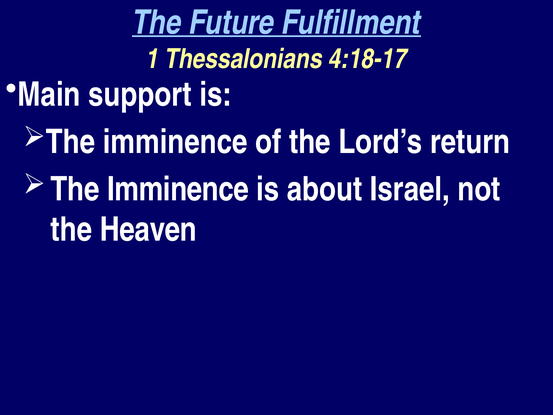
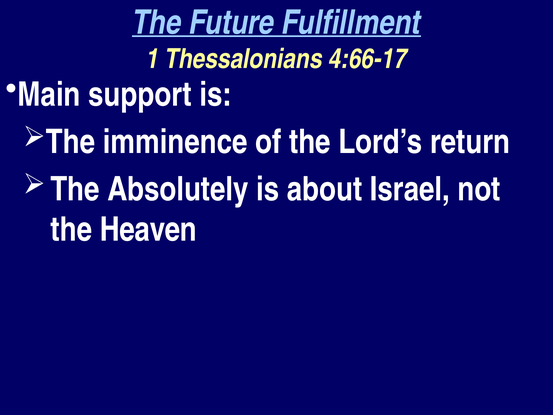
4:18-17: 4:18-17 -> 4:66-17
Imminence at (178, 189): Imminence -> Absolutely
